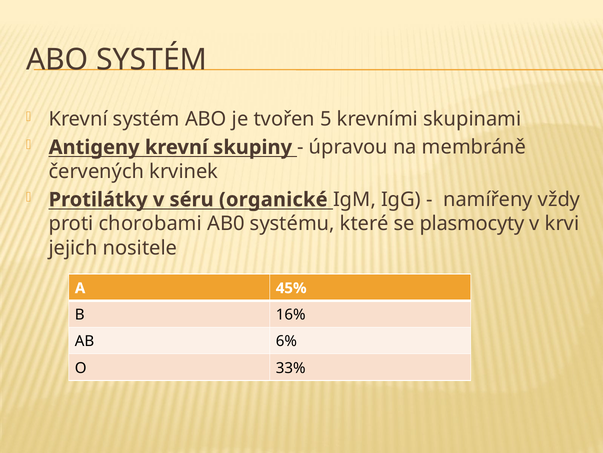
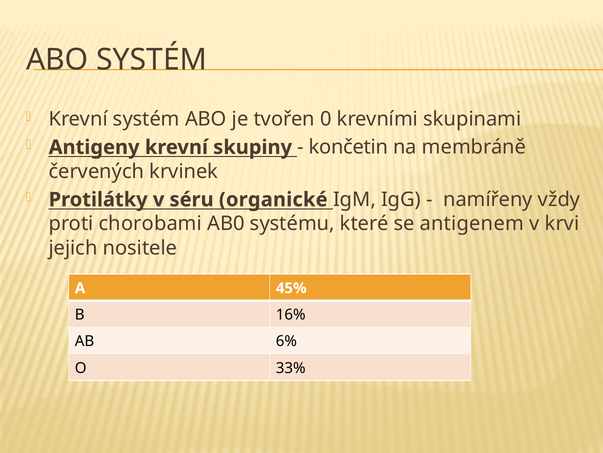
5: 5 -> 0
úpravou: úpravou -> končetin
plasmocyty: plasmocyty -> antigenem
